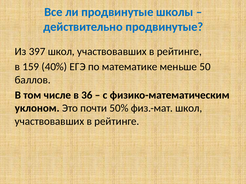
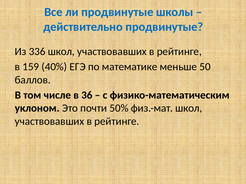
397: 397 -> 336
